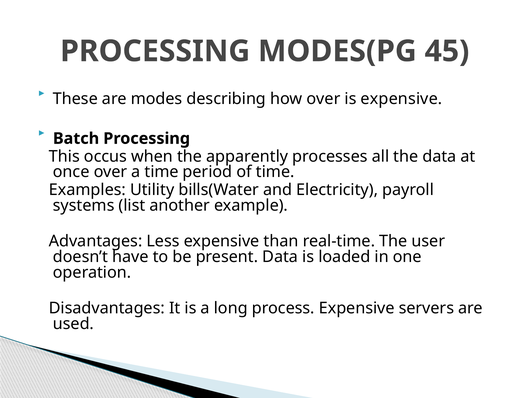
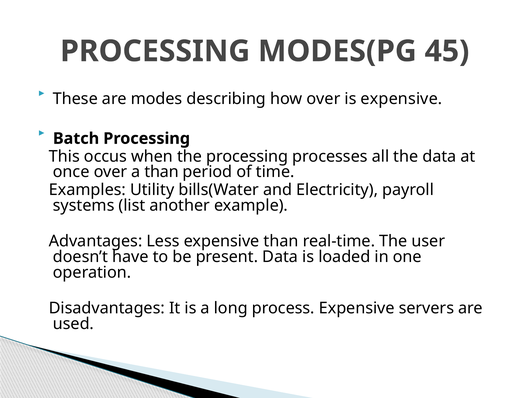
the apparently: apparently -> processing
a time: time -> than
